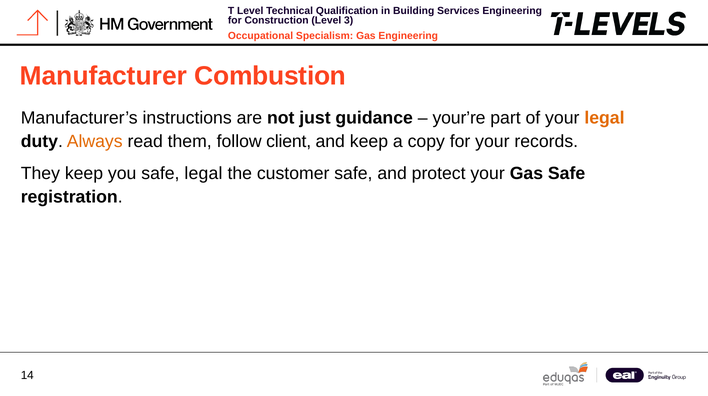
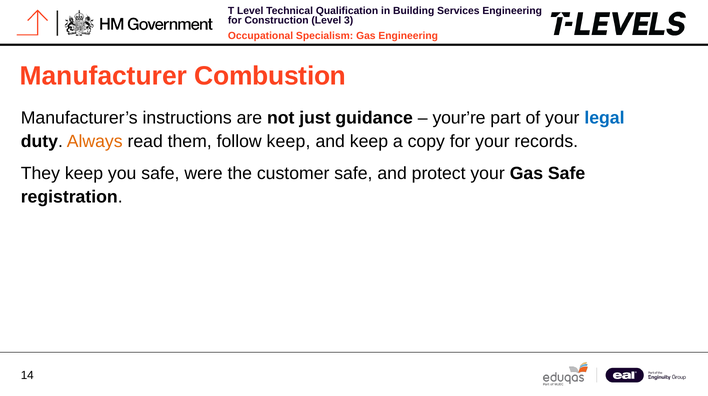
legal at (604, 118) colour: orange -> blue
follow client: client -> keep
safe legal: legal -> were
